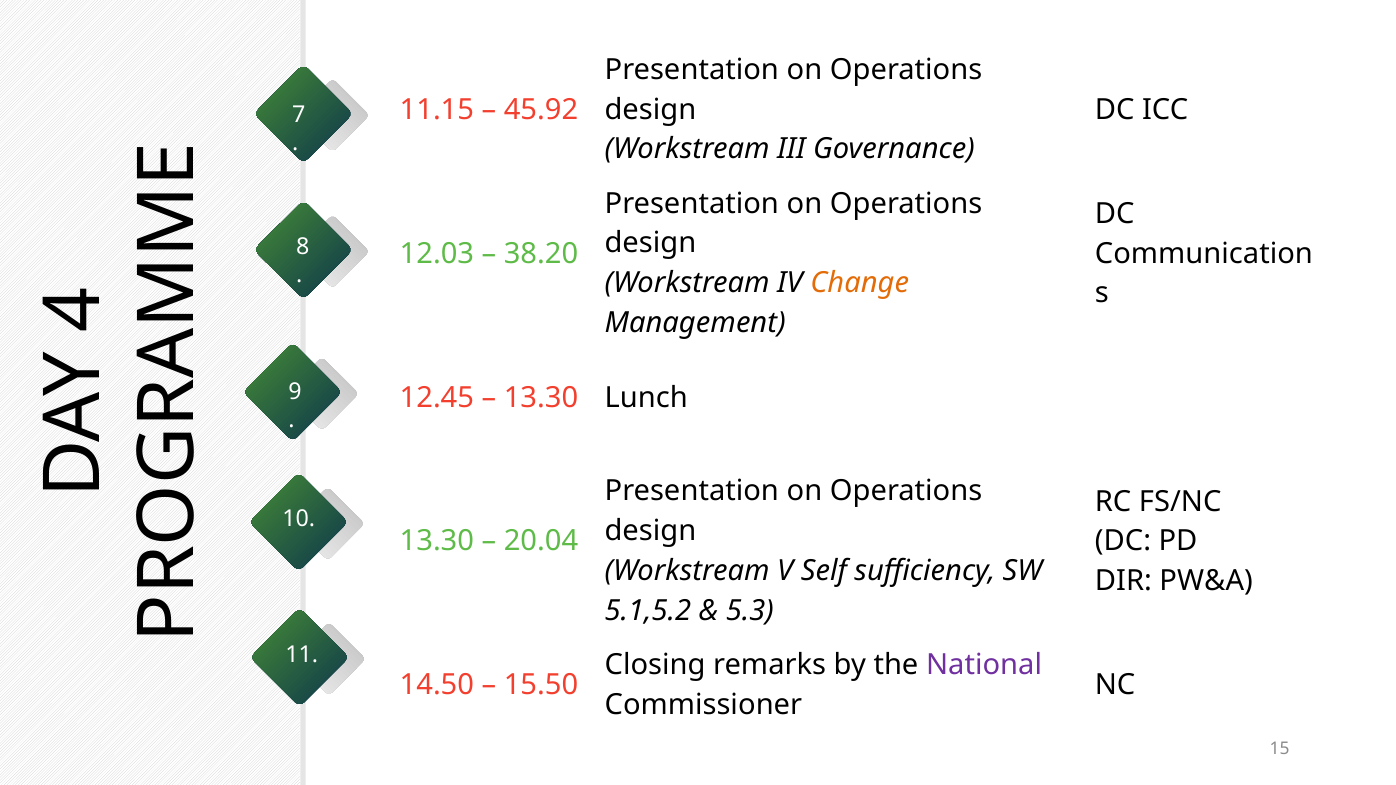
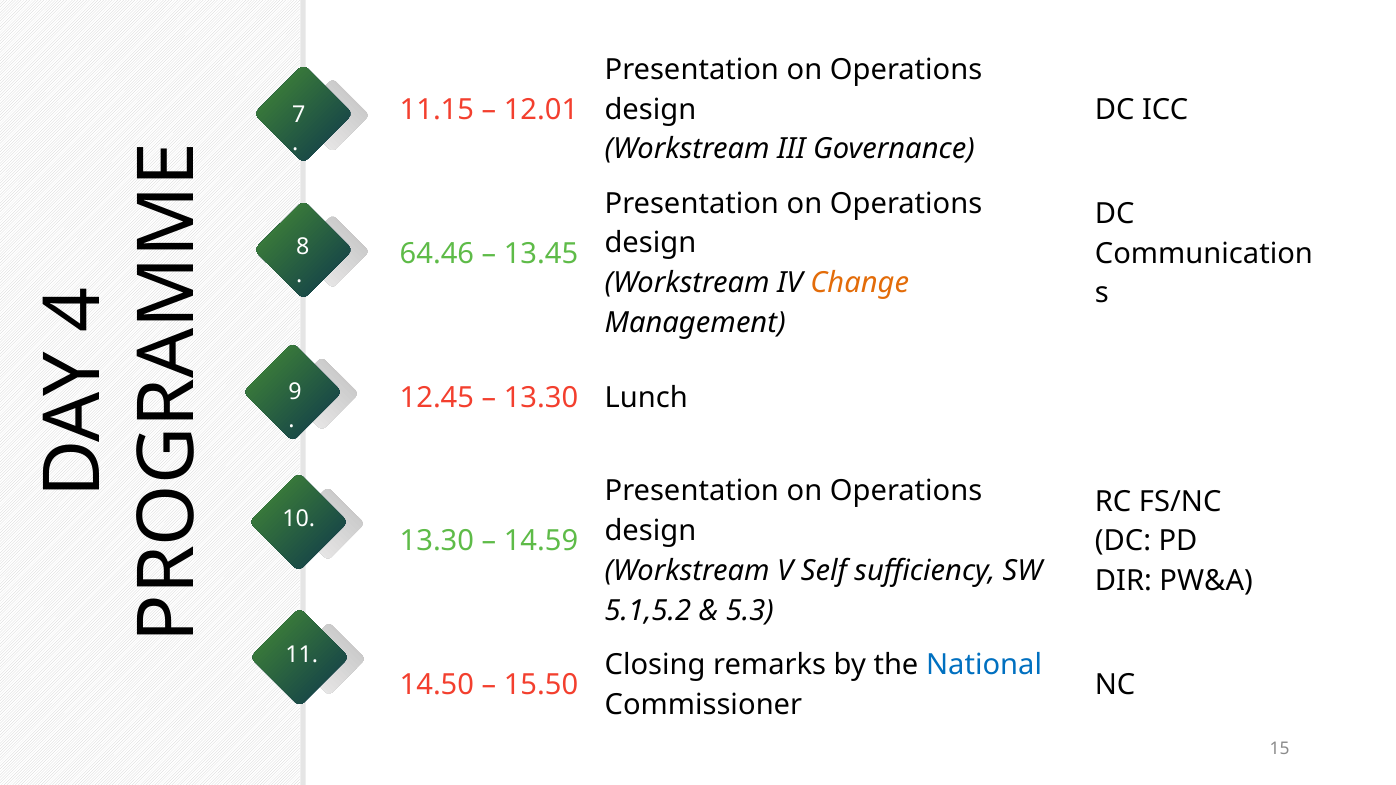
45.92: 45.92 -> 12.01
12.03: 12.03 -> 64.46
38.20: 38.20 -> 13.45
20.04: 20.04 -> 14.59
National colour: purple -> blue
